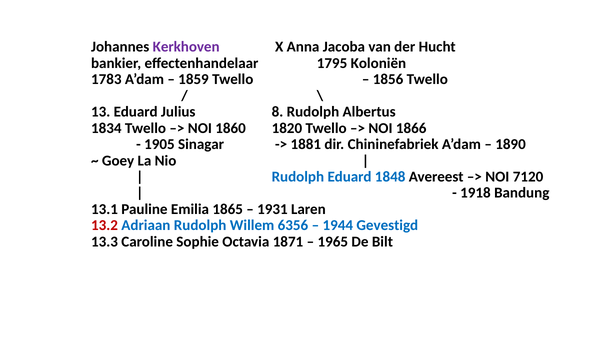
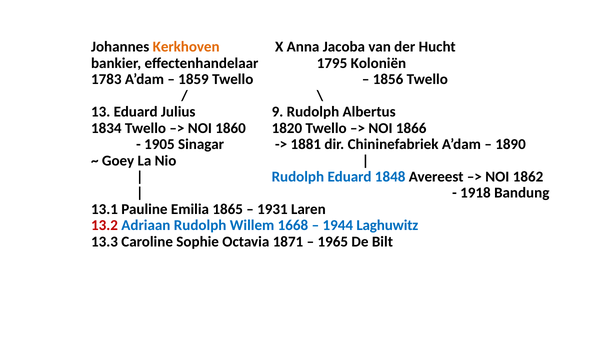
Kerkhoven colour: purple -> orange
8: 8 -> 9
7120: 7120 -> 1862
6356: 6356 -> 1668
Gevestigd: Gevestigd -> Laghuwitz
